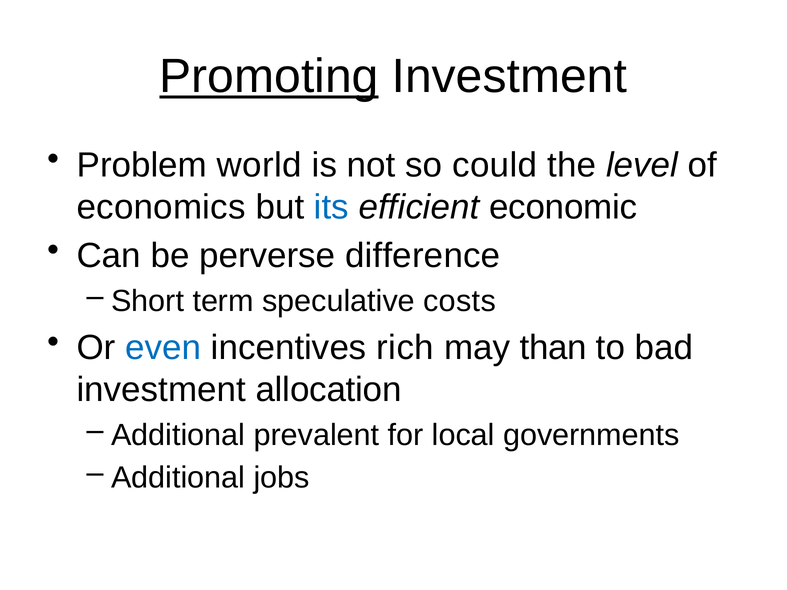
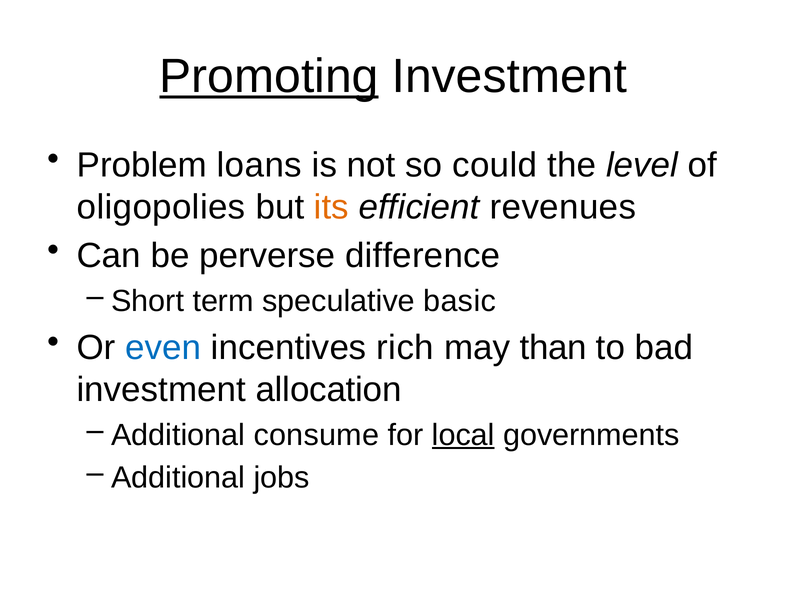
world: world -> loans
economics: economics -> oligopolies
its colour: blue -> orange
economic: economic -> revenues
costs: costs -> basic
prevalent: prevalent -> consume
local underline: none -> present
